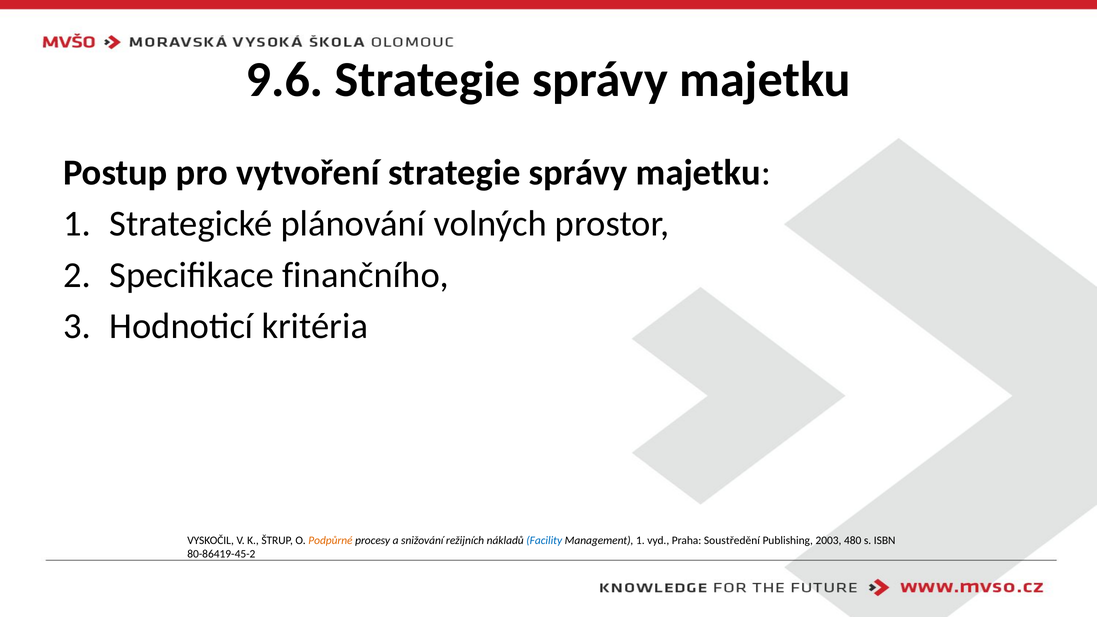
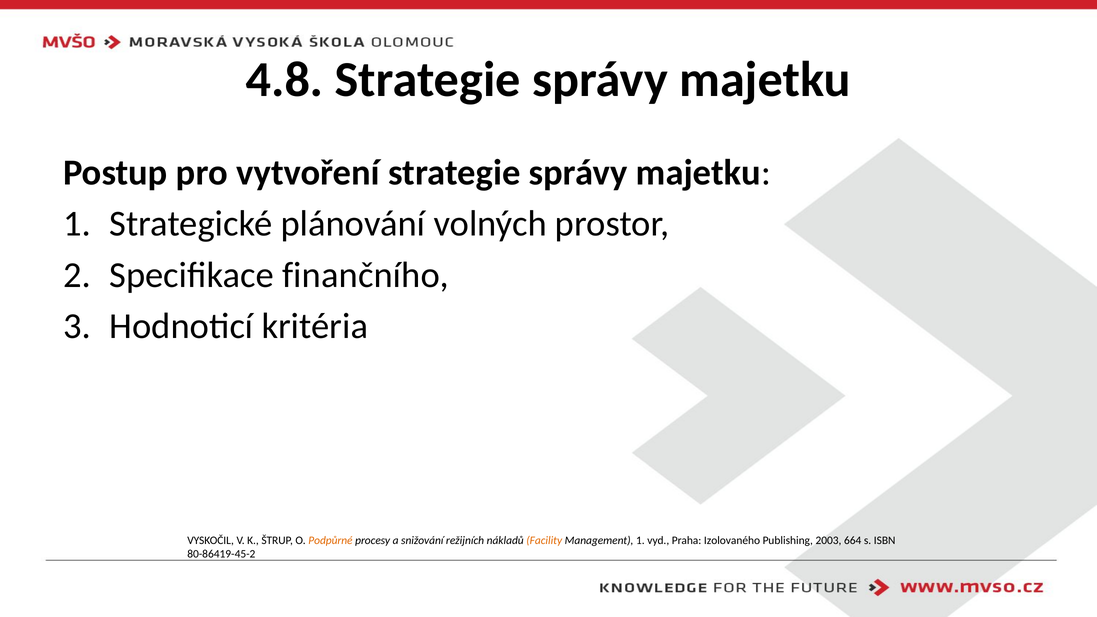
9.6: 9.6 -> 4.8
Facility colour: blue -> orange
Soustředění: Soustředění -> Izolovaného
480: 480 -> 664
